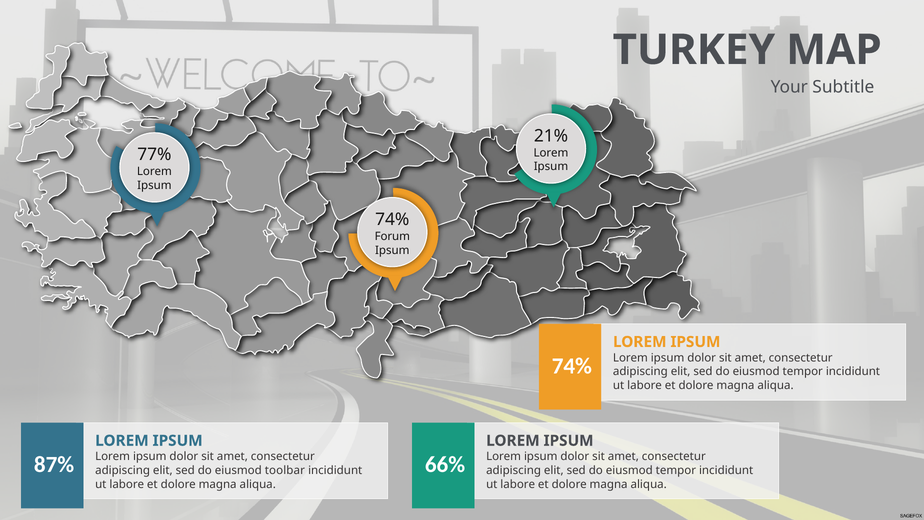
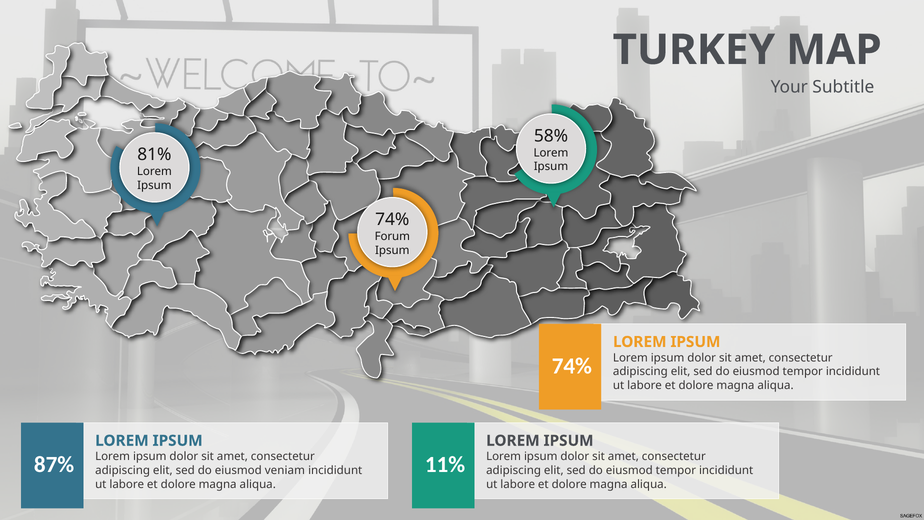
21%: 21% -> 58%
77%: 77% -> 81%
66%: 66% -> 11%
toolbar: toolbar -> veniam
